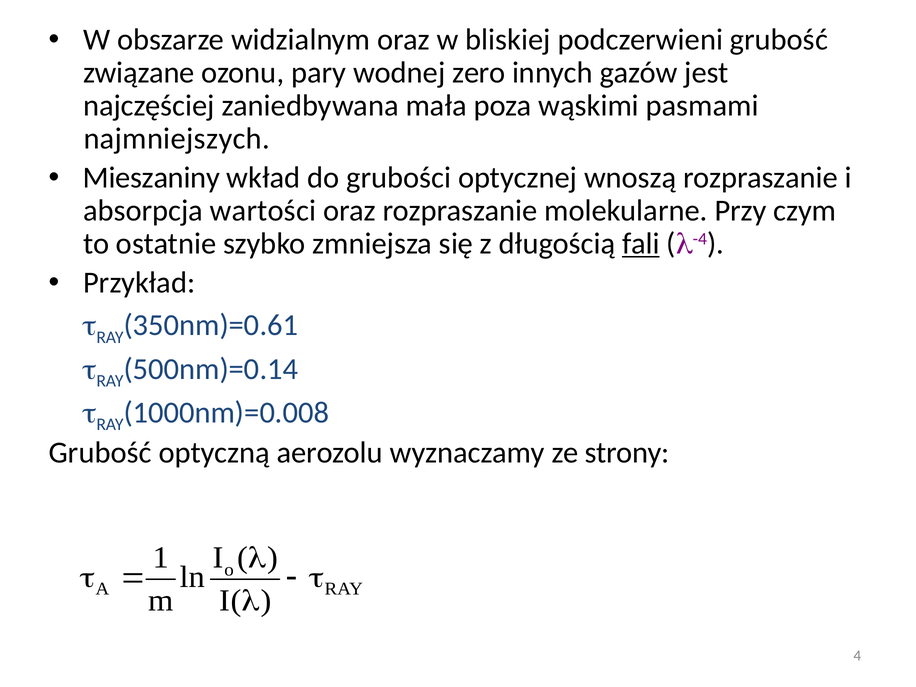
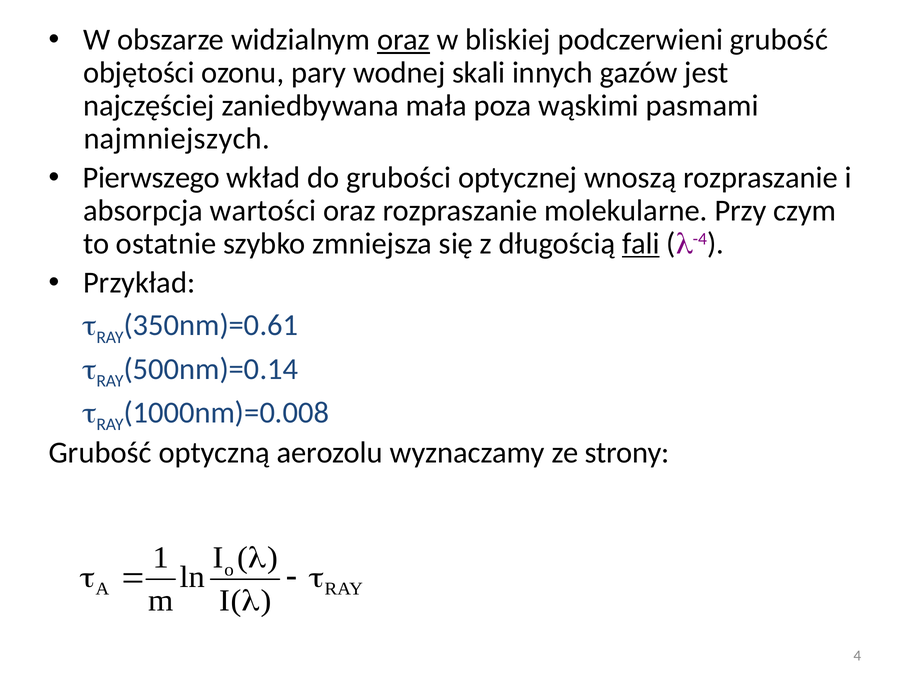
oraz at (404, 40) underline: none -> present
związane: związane -> objętości
zero: zero -> skali
Mieszaniny: Mieszaniny -> Pierwszego
